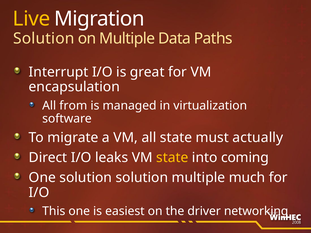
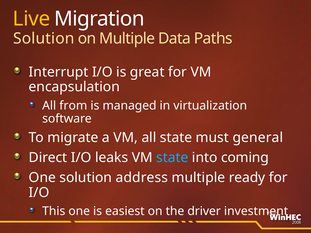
actually: actually -> general
state at (172, 158) colour: yellow -> light blue
solution solution: solution -> address
much: much -> ready
networking: networking -> investment
